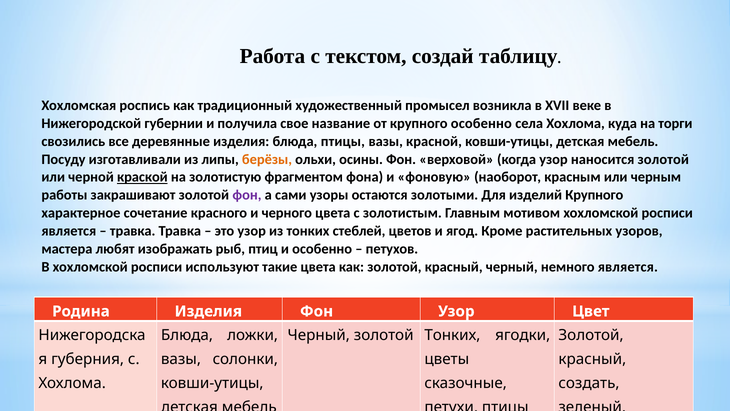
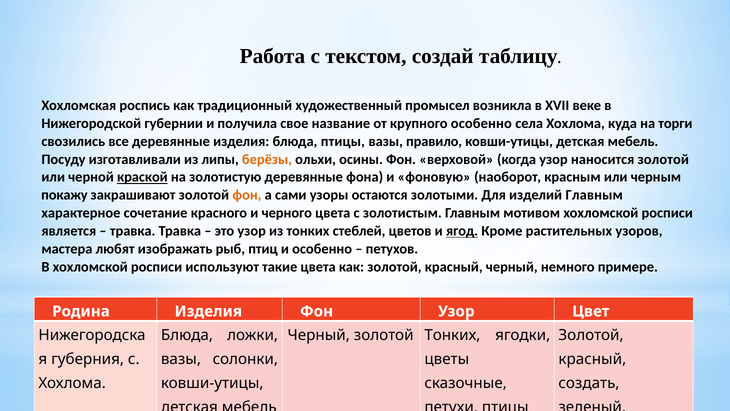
красной: красной -> правило
золотистую фрагментом: фрагментом -> деревянные
работы: работы -> покажу
фон at (247, 195) colour: purple -> orange
изделий Крупного: Крупного -> Главным
ягод underline: none -> present
немного является: является -> примере
